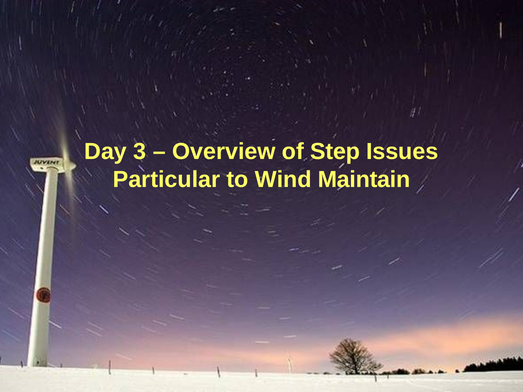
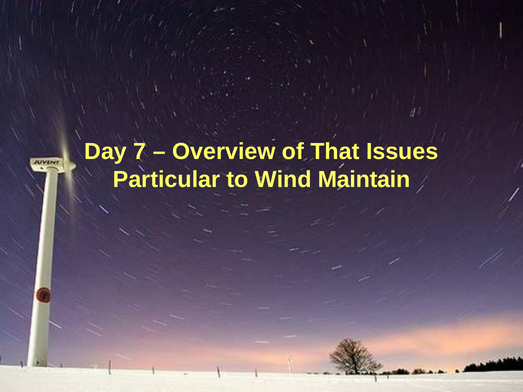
3: 3 -> 7
Step: Step -> That
